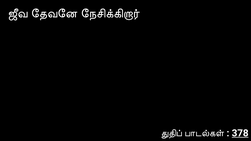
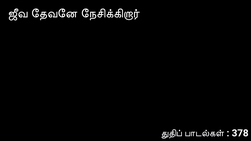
378 underline: present -> none
